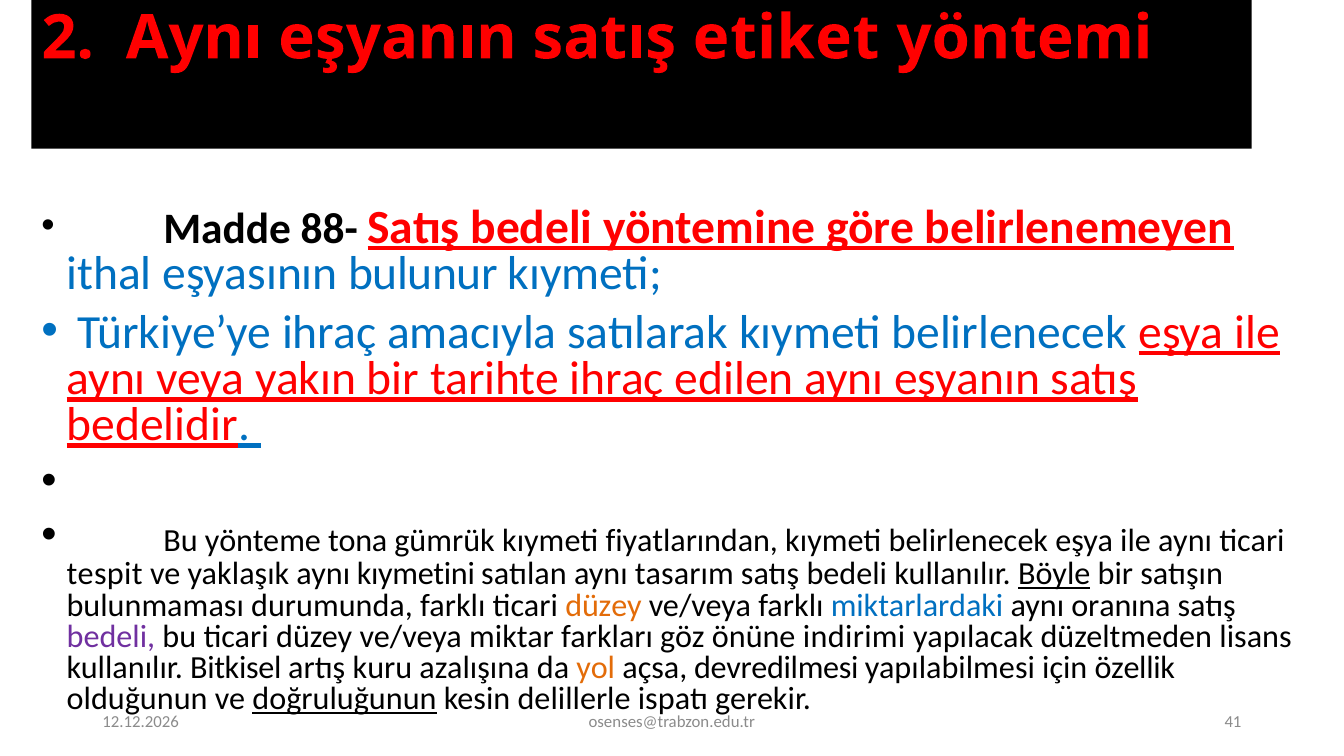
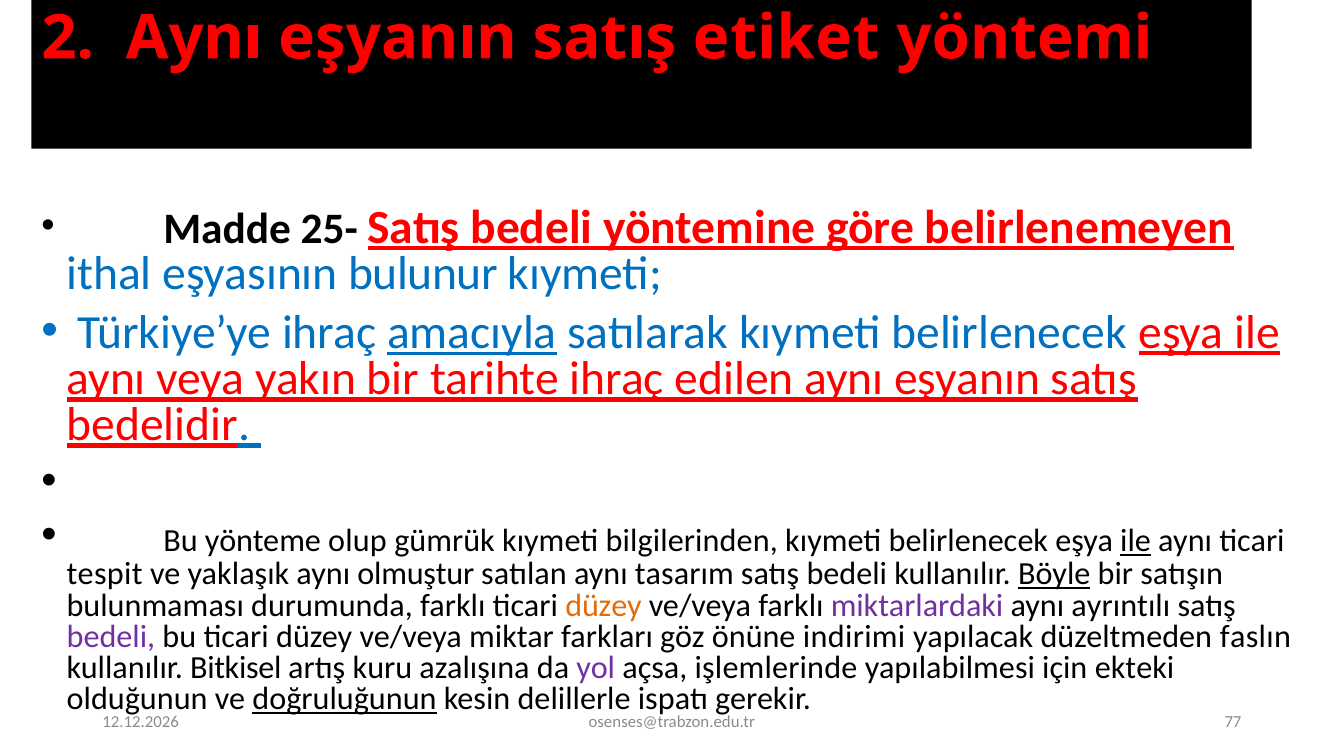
88-: 88- -> 25-
amacıyla underline: none -> present
tona: tona -> olup
fiyatlarından: fiyatlarından -> bilgilerinden
ile at (1136, 541) underline: none -> present
kıymetini: kıymetini -> olmuştur
miktarlardaki colour: blue -> purple
oranına: oranına -> ayrıntılı
lisans: lisans -> faslın
yol colour: orange -> purple
devredilmesi: devredilmesi -> işlemlerinde
özellik: özellik -> ekteki
41: 41 -> 77
